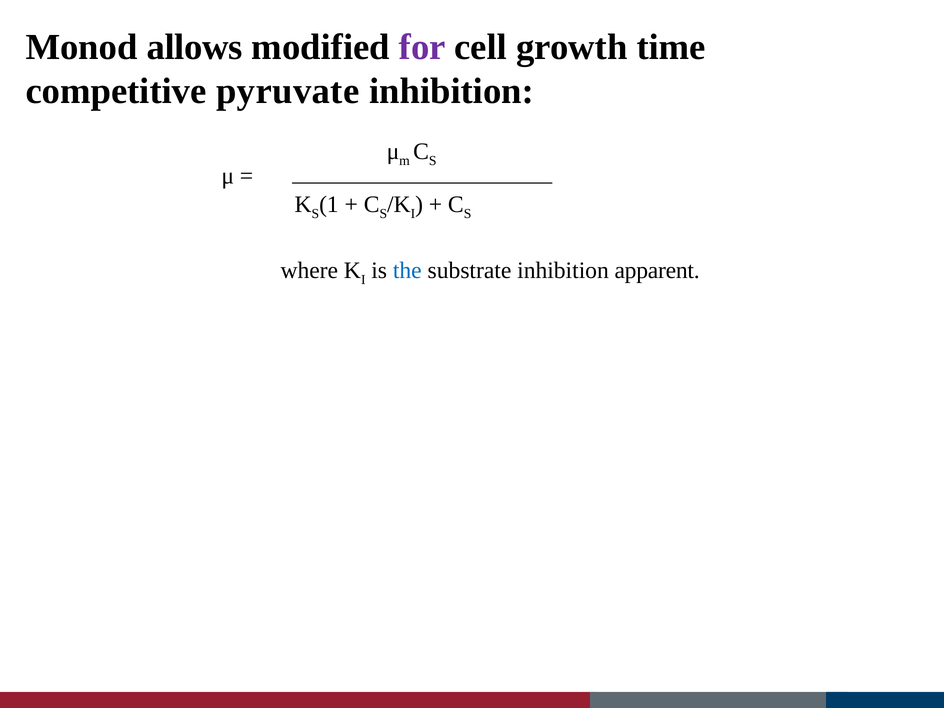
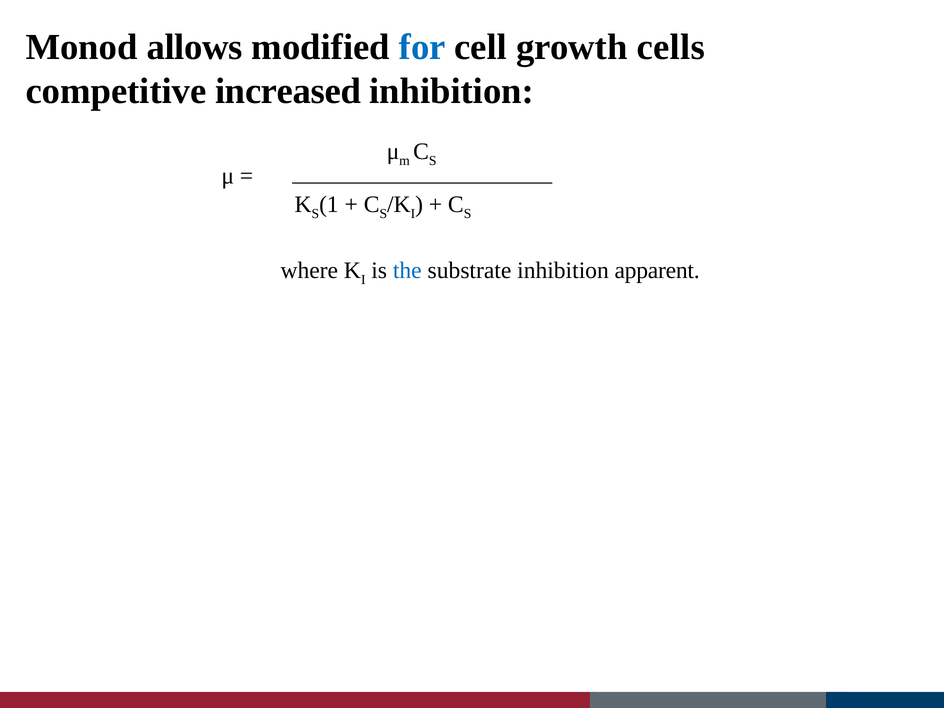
for colour: purple -> blue
time: time -> cells
pyruvate: pyruvate -> increased
